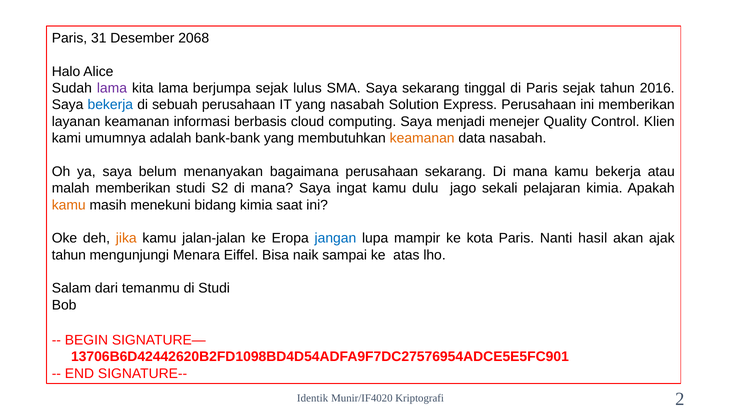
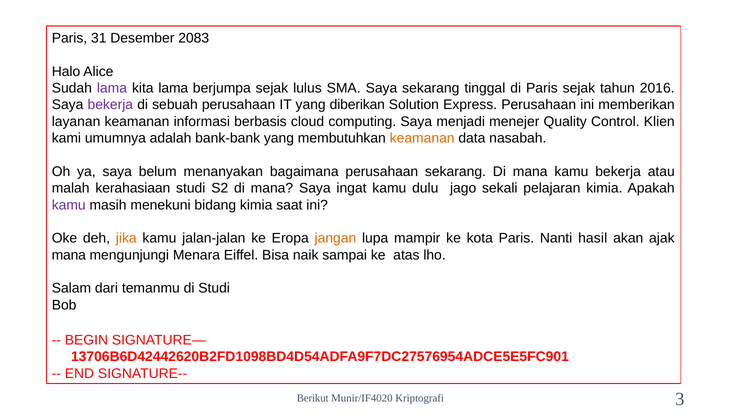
2068: 2068 -> 2083
bekerja at (110, 105) colour: blue -> purple
yang nasabah: nasabah -> diberikan
malah memberikan: memberikan -> kerahasiaan
kamu at (69, 205) colour: orange -> purple
jangan colour: blue -> orange
tahun at (69, 255): tahun -> mana
Identik: Identik -> Berikut
2: 2 -> 3
